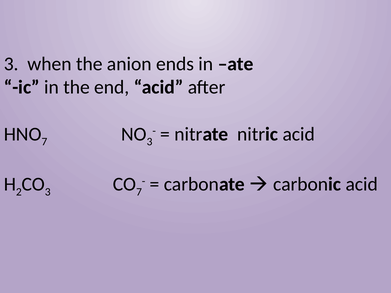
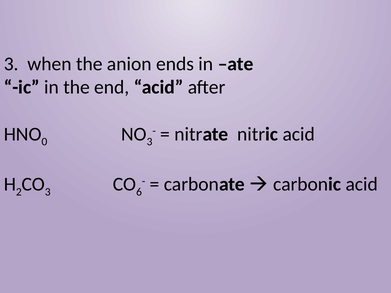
7 at (44, 142): 7 -> 0
7 at (139, 192): 7 -> 6
